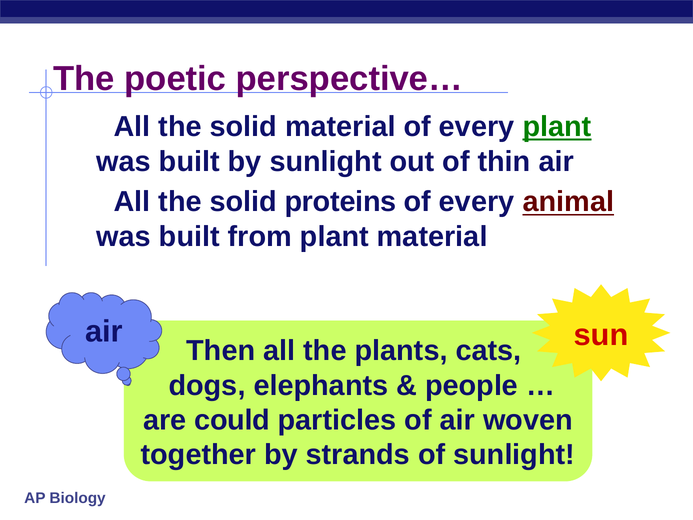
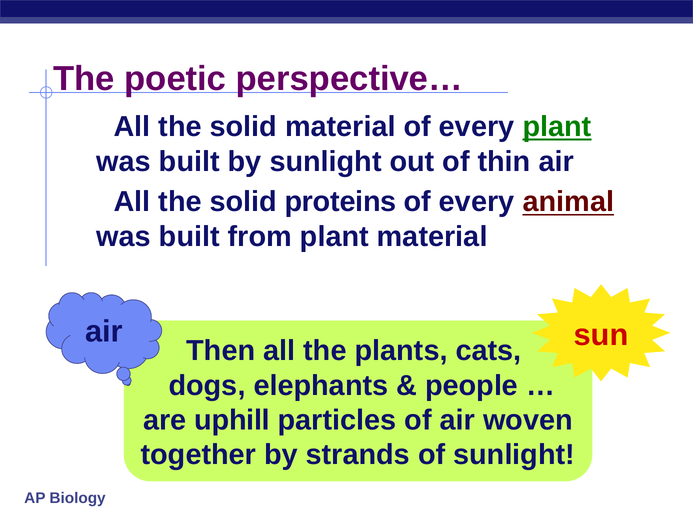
could: could -> uphill
